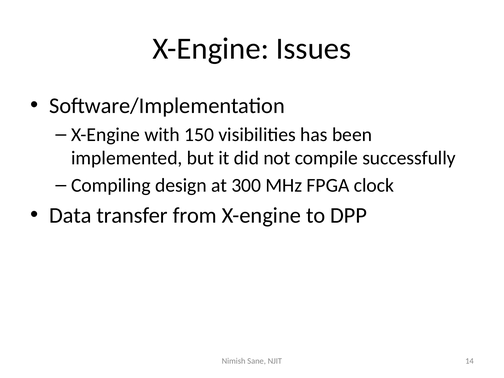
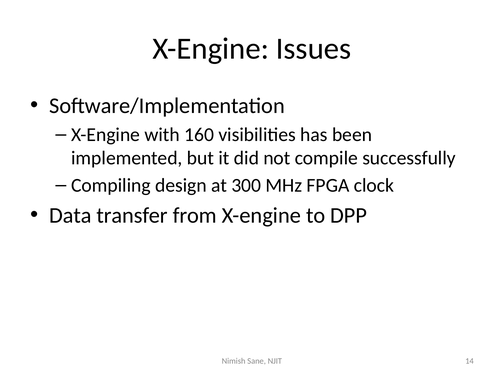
150: 150 -> 160
